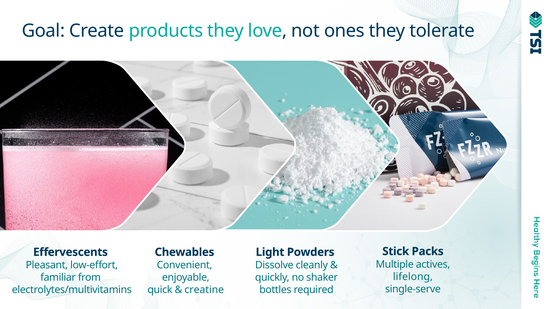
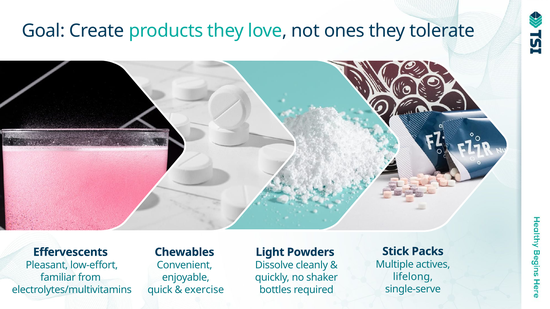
creatine: creatine -> exercise
